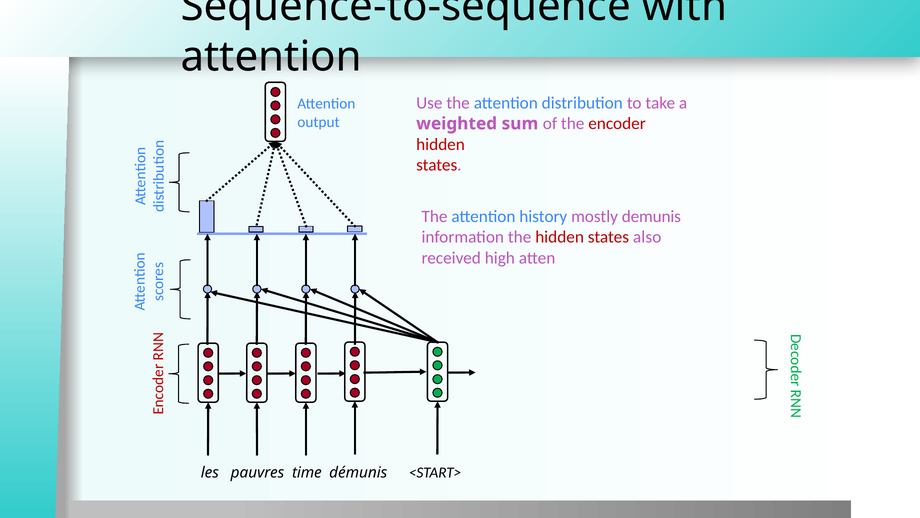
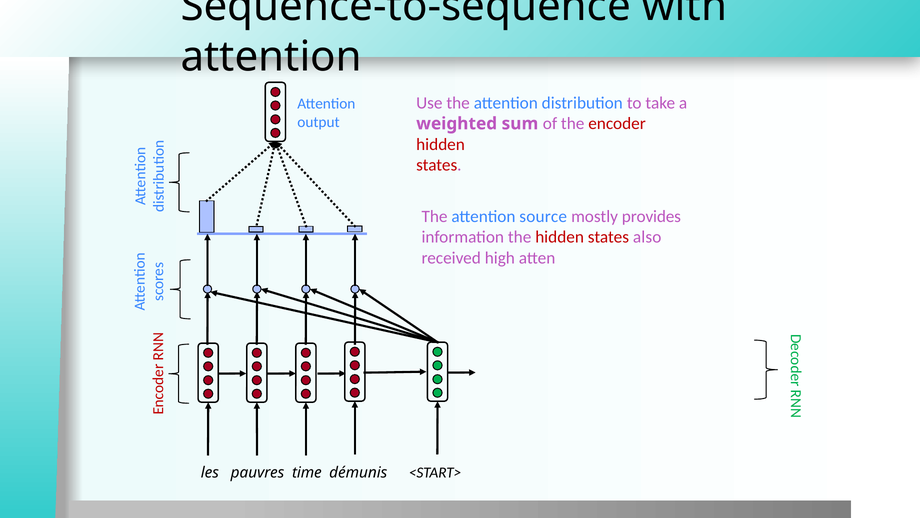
history: history -> source
demunis: demunis -> provides
